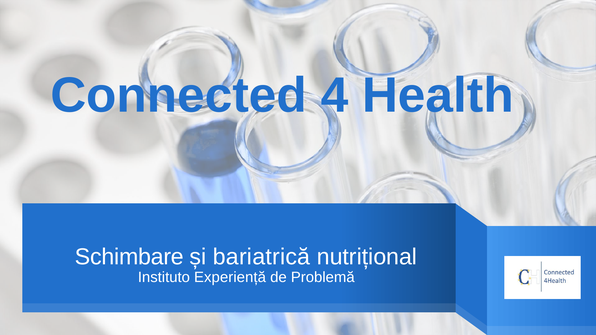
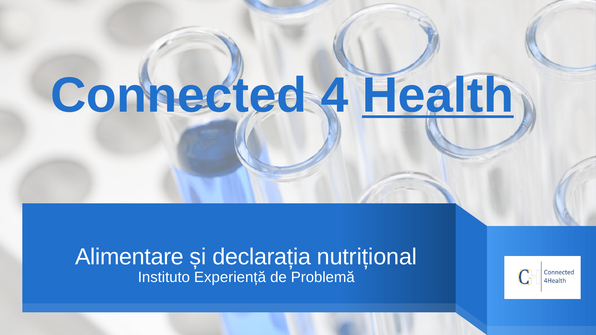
Health underline: none -> present
Schimbare: Schimbare -> Alimentare
bariatrică: bariatrică -> declarația
